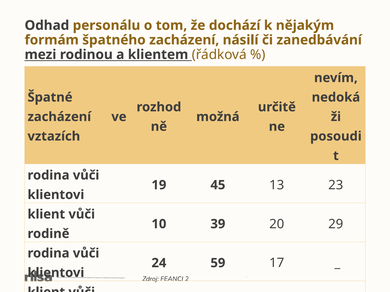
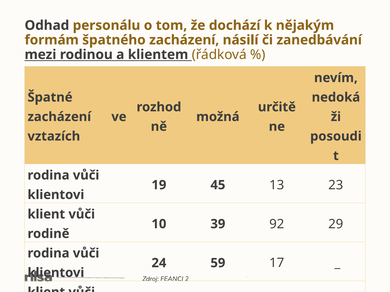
20: 20 -> 92
